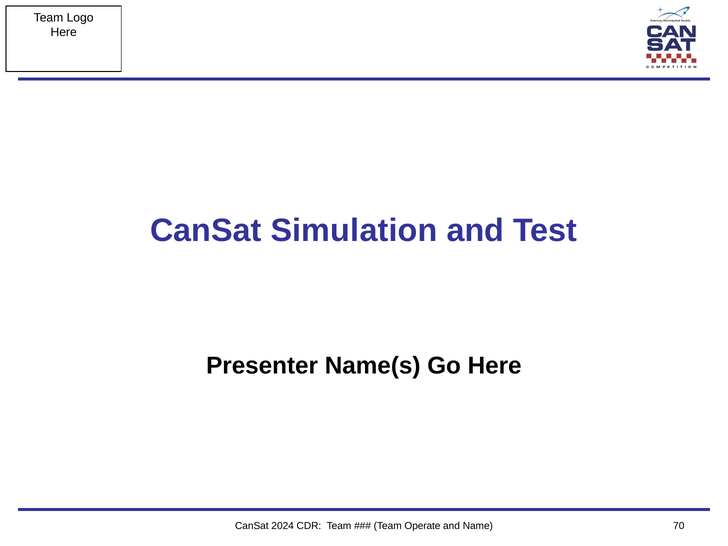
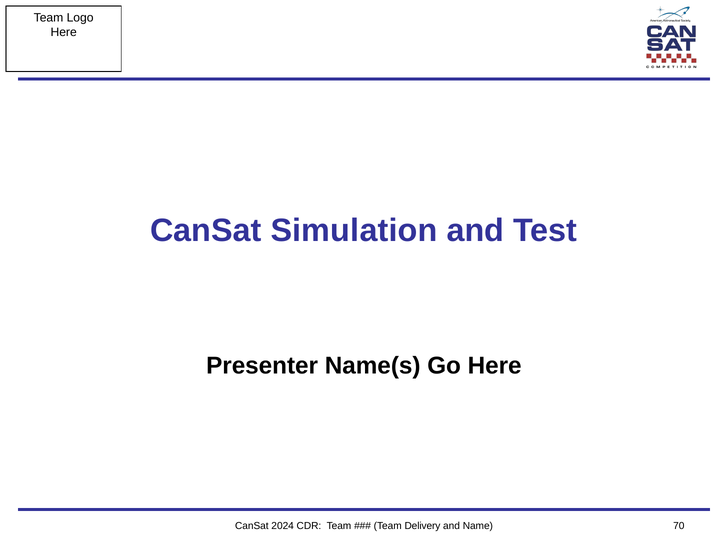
Operate: Operate -> Delivery
